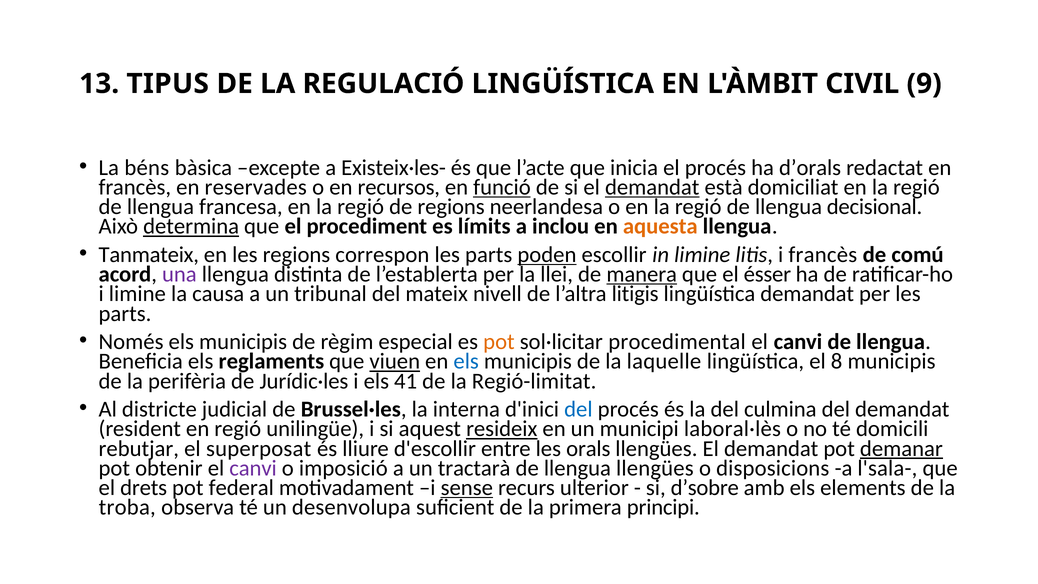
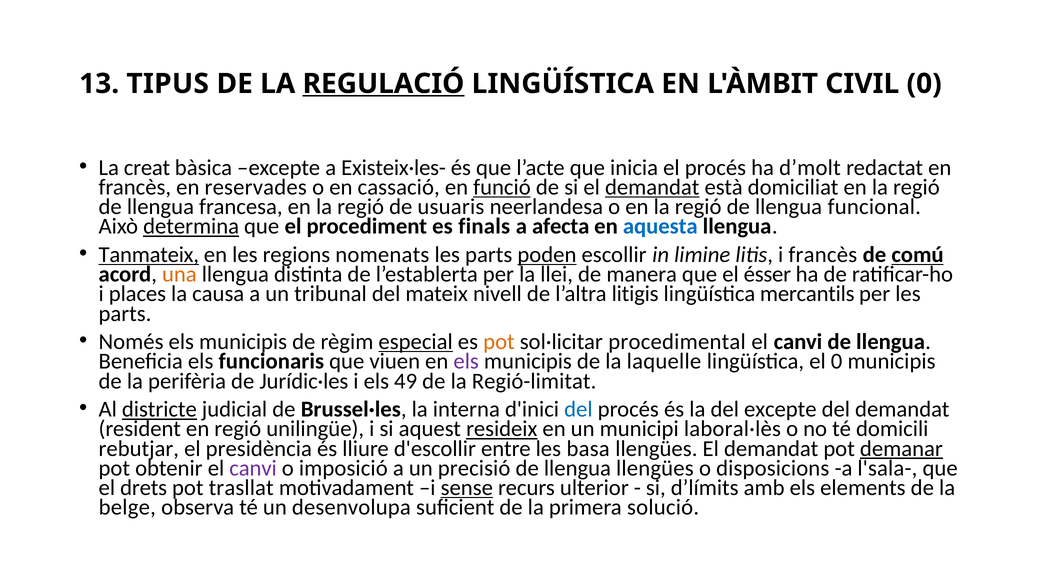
REGULACIÓ underline: none -> present
CIVIL 9: 9 -> 0
béns: béns -> creat
d’orals: d’orals -> d’molt
recursos: recursos -> cassació
de regions: regions -> usuaris
decisional: decisional -> funcional
límits: límits -> finals
inclou: inclou -> afecta
aquesta colour: orange -> blue
Tanmateix underline: none -> present
correspon: correspon -> nomenats
comú underline: none -> present
una colour: purple -> orange
manera underline: present -> none
i limine: limine -> places
lingüística demandat: demandat -> mercantils
especial underline: none -> present
reglaments: reglaments -> funcionaris
viuen underline: present -> none
els at (466, 361) colour: blue -> purple
el 8: 8 -> 0
41: 41 -> 49
districte underline: none -> present
del culmina: culmina -> excepte
superposat: superposat -> presidència
orals: orals -> basa
tractarà: tractarà -> precisió
federal: federal -> trasllat
d’sobre: d’sobre -> d’límits
troba: troba -> belge
principi: principi -> solució
